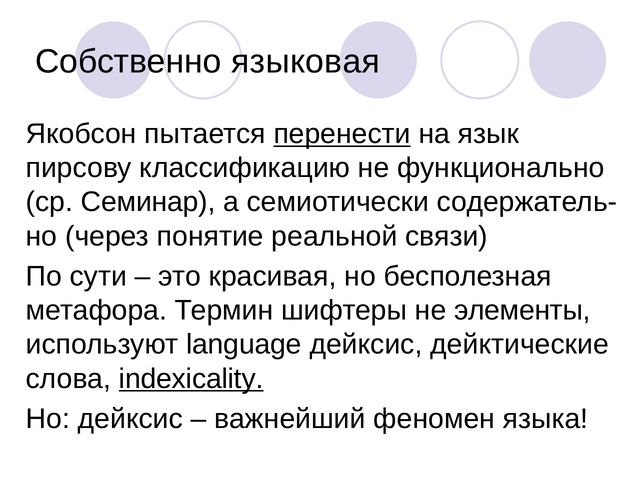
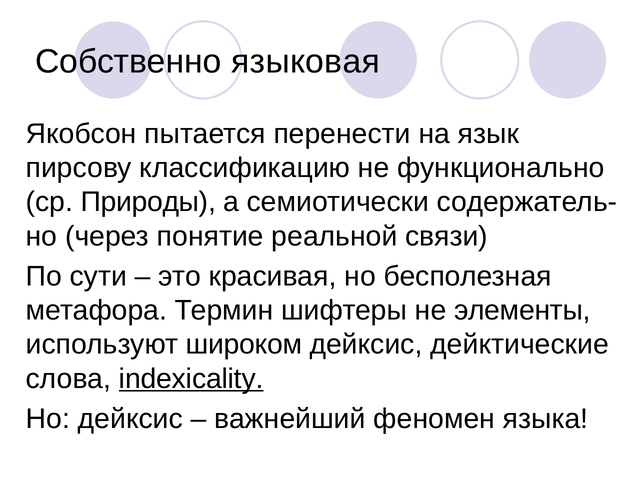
перенести underline: present -> none
Семинар: Семинар -> Природы
language: language -> широком
